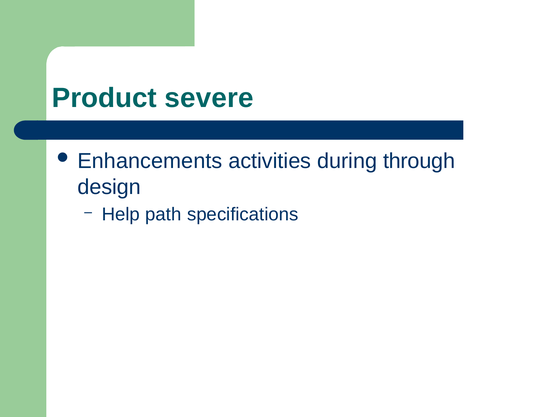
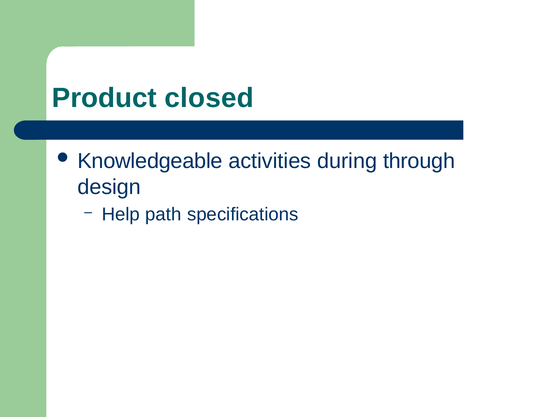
severe: severe -> closed
Enhancements: Enhancements -> Knowledgeable
